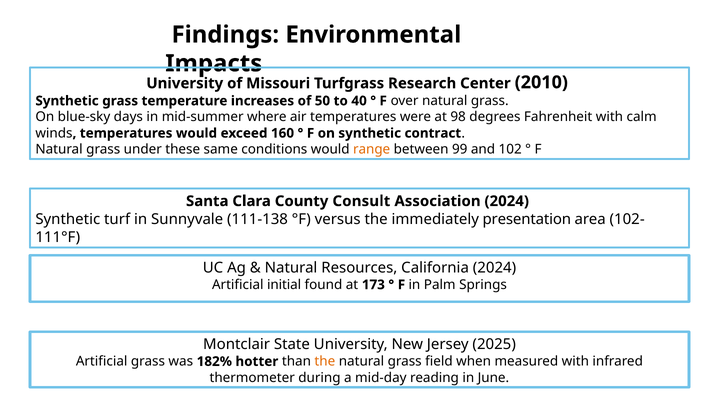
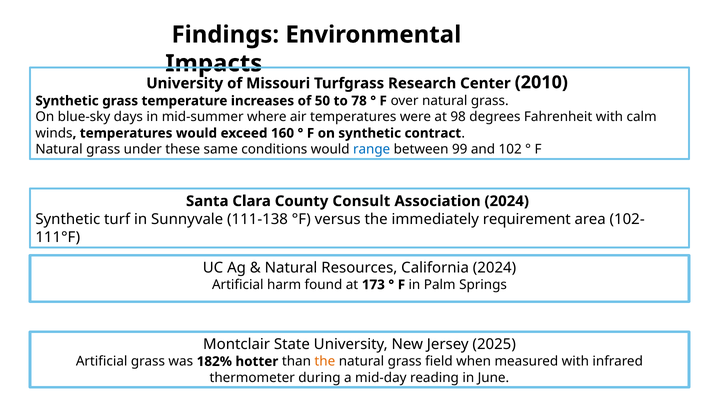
40: 40 -> 78
range colour: orange -> blue
presentation: presentation -> requirement
initial: initial -> harm
